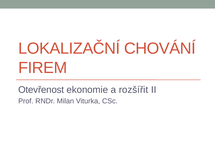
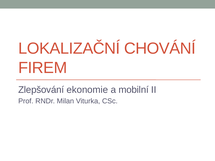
Otevřenost: Otevřenost -> Zlepšování
rozšířit: rozšířit -> mobilní
